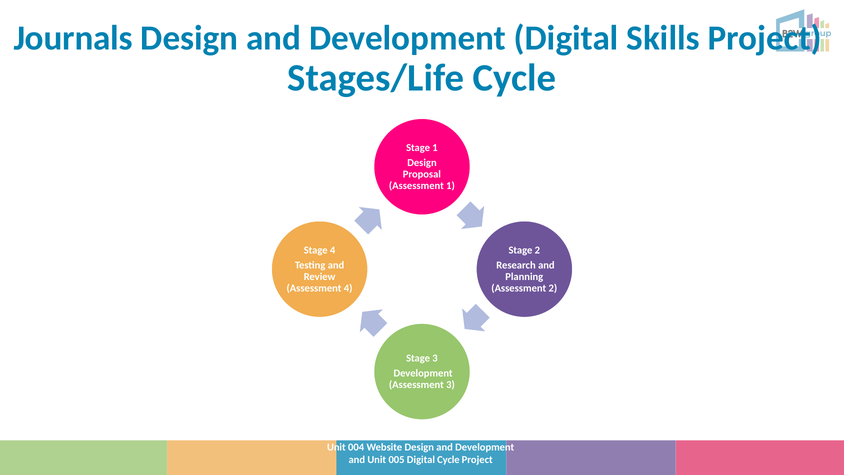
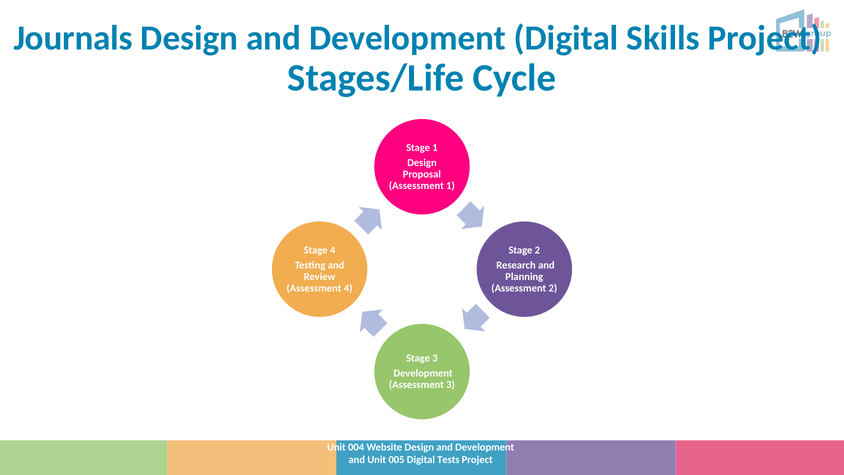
Digital Cycle: Cycle -> Tests
